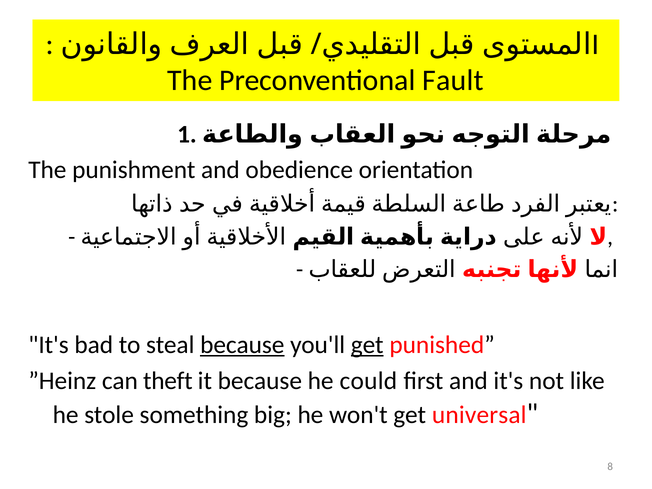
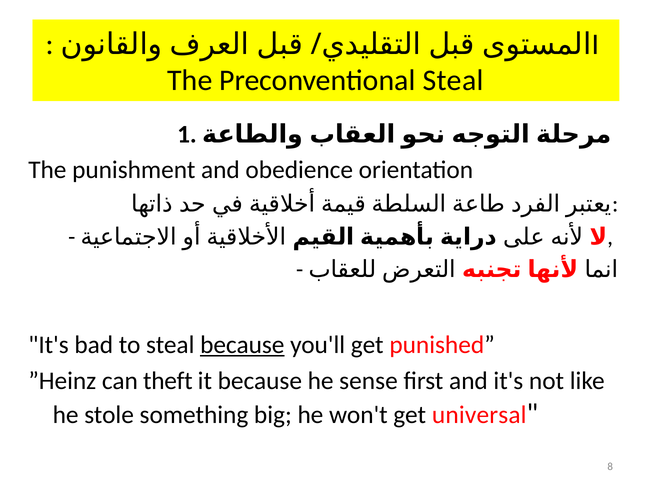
Preconventional Fault: Fault -> Steal
get at (367, 345) underline: present -> none
could: could -> sense
